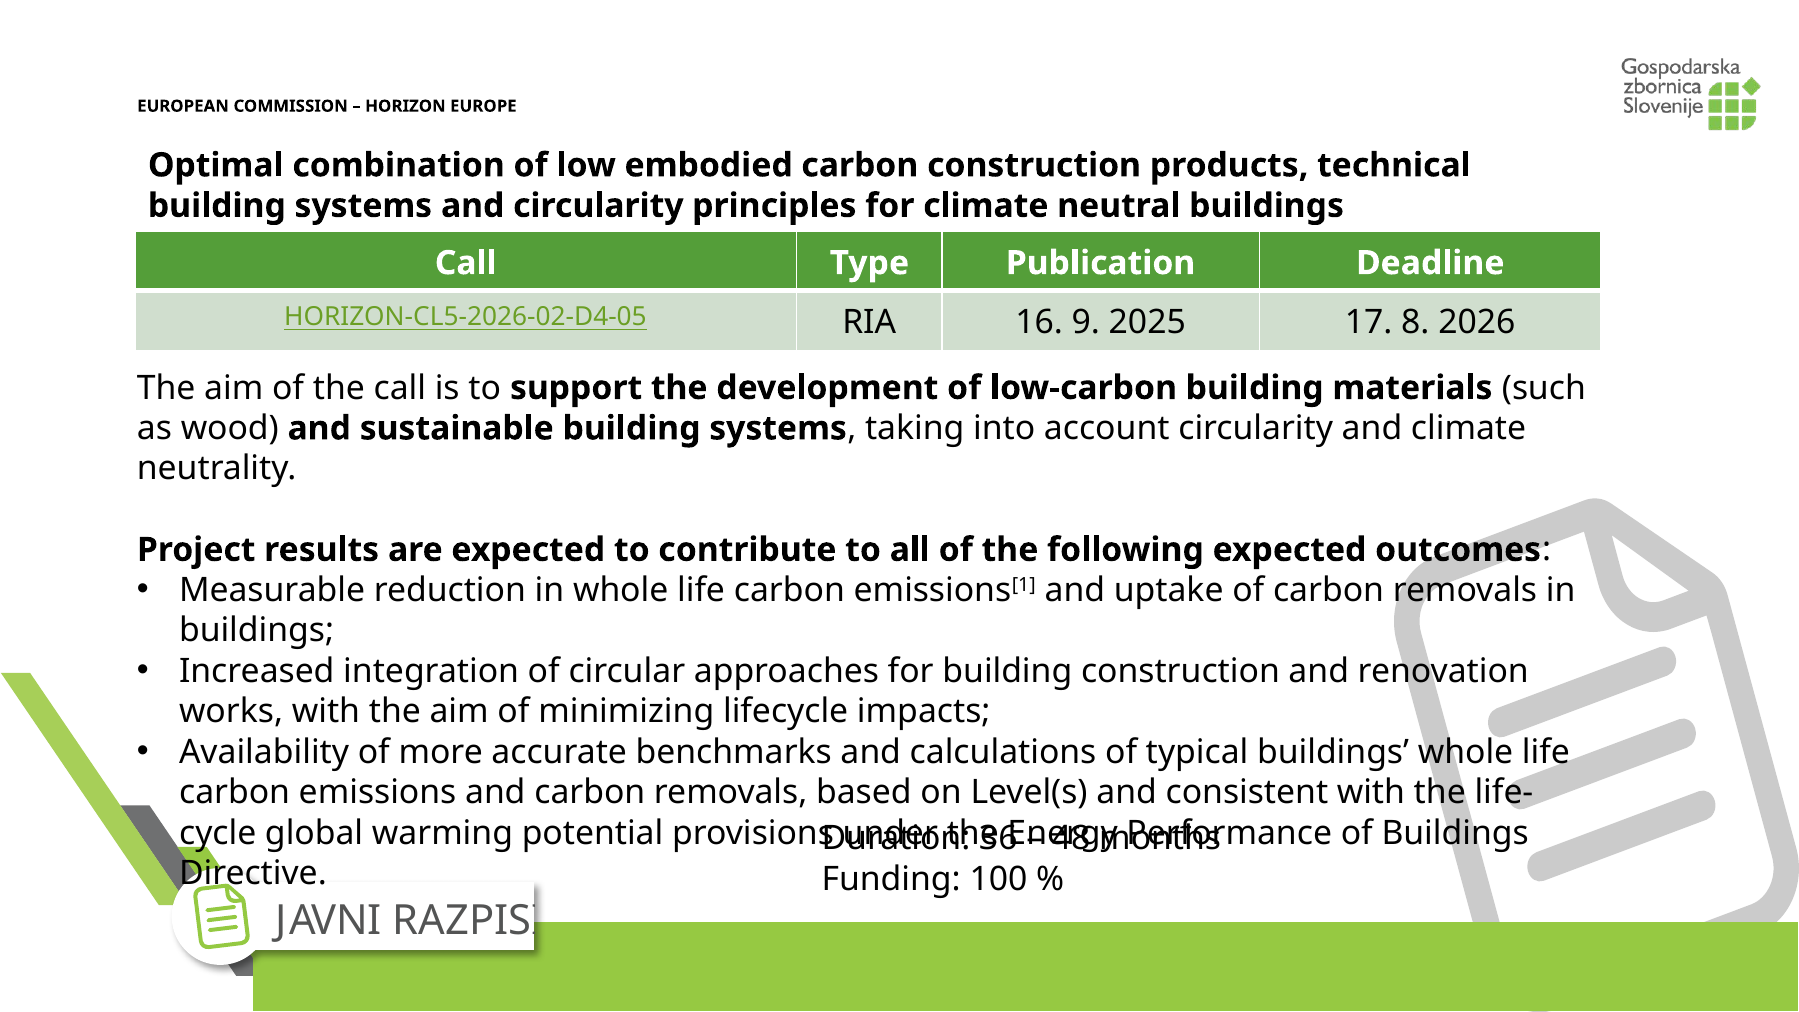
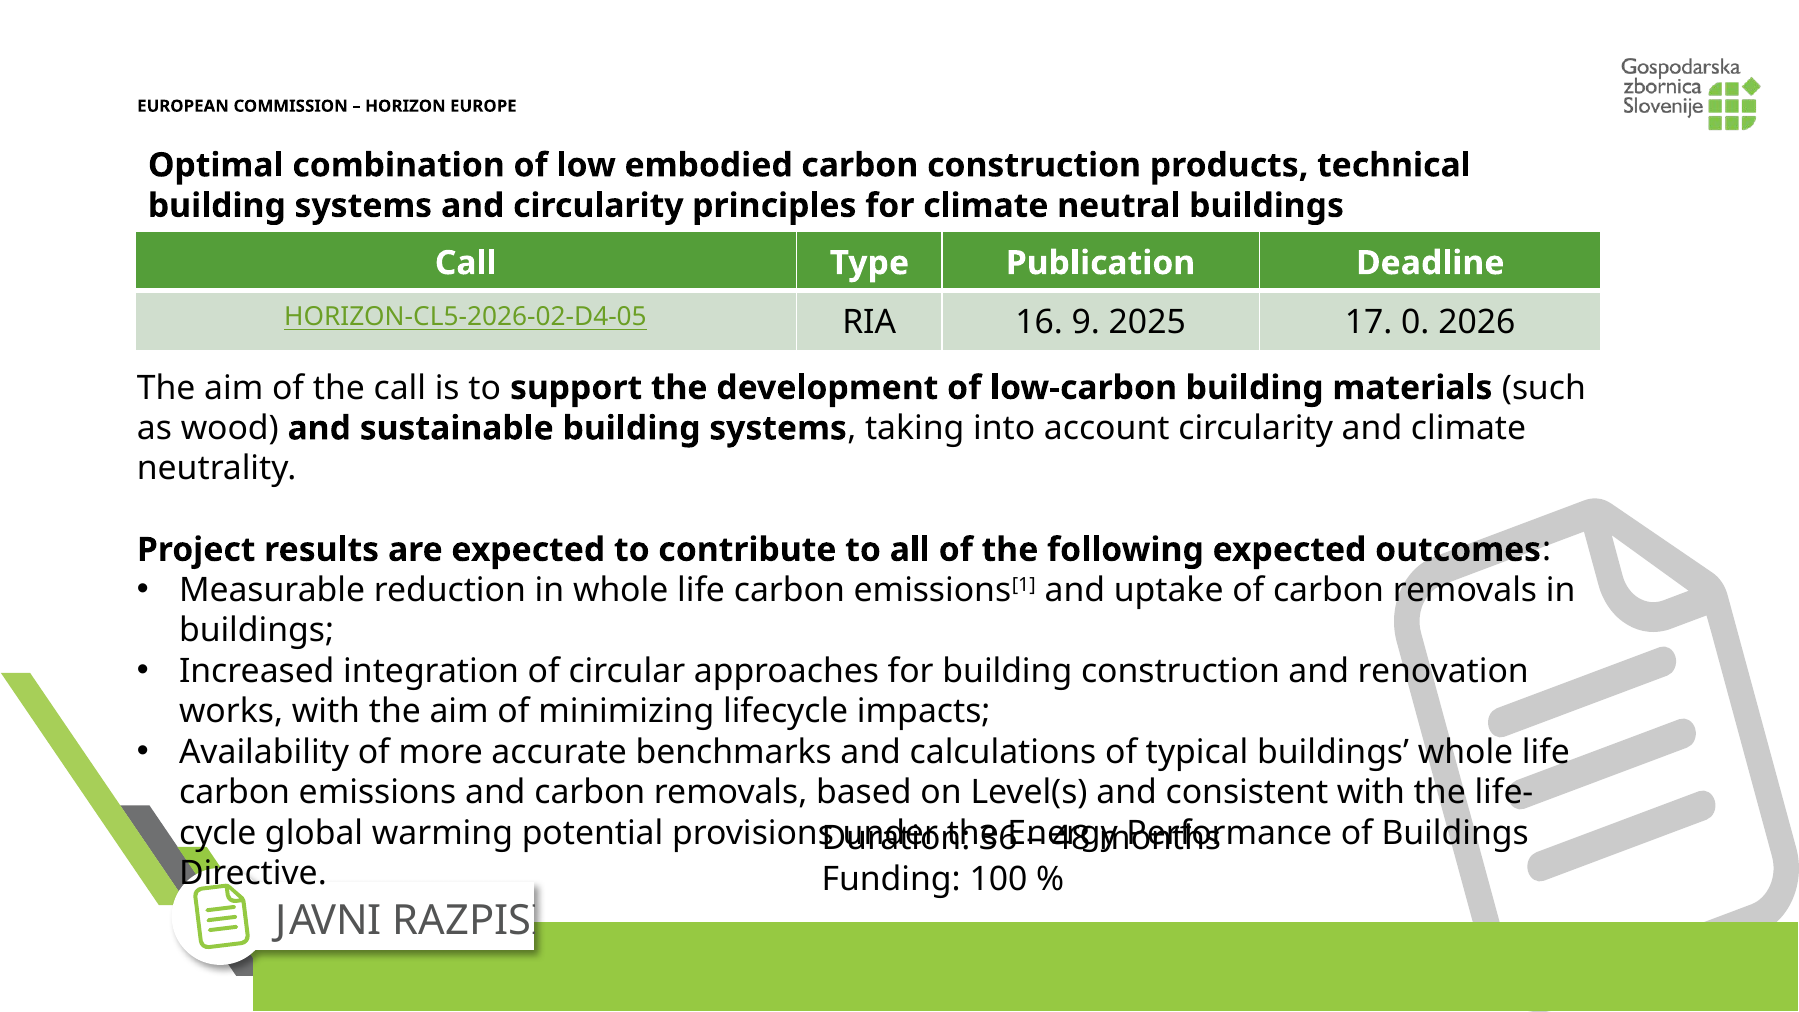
8: 8 -> 0
